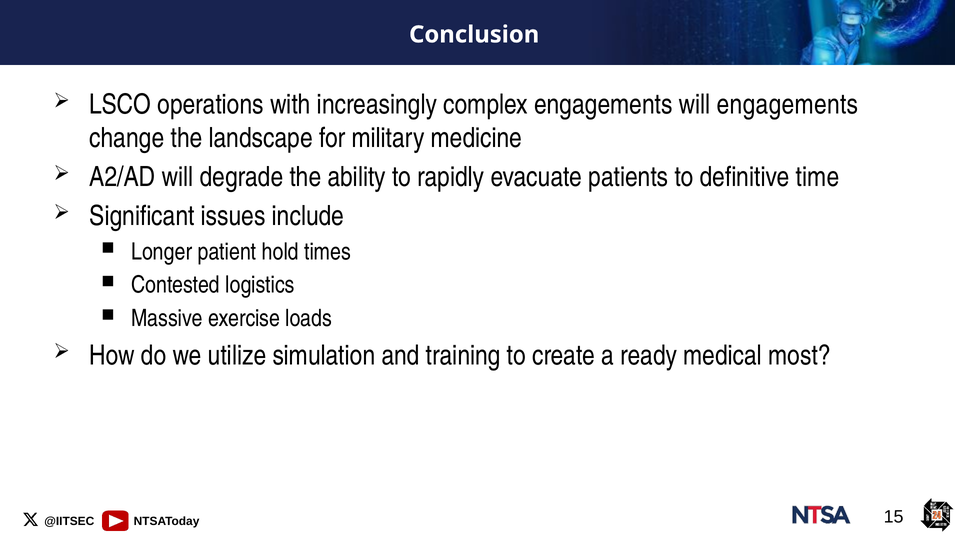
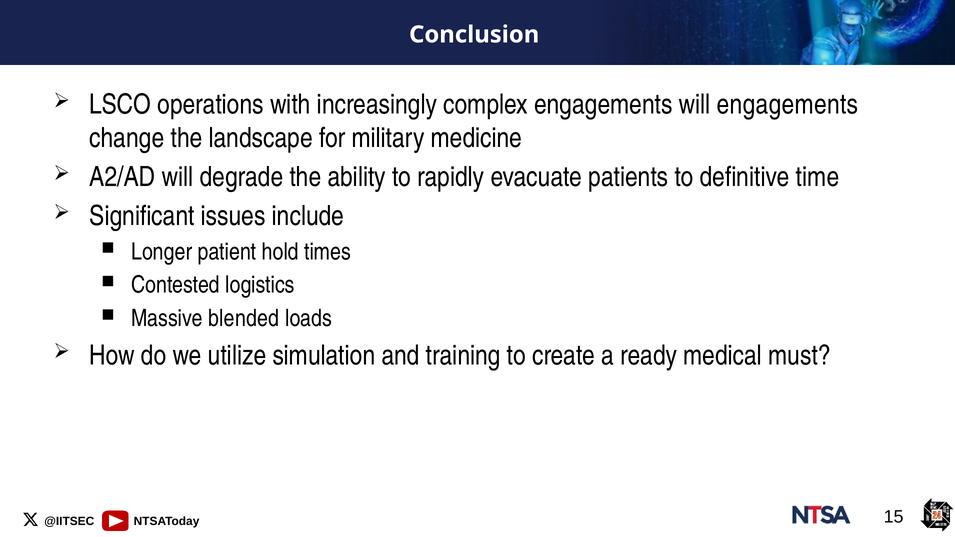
exercise: exercise -> blended
most: most -> must
